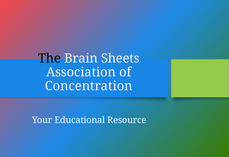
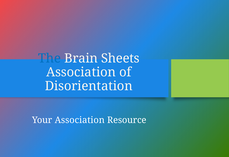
The colour: black -> blue
Concentration: Concentration -> Disorientation
Your Educational: Educational -> Association
